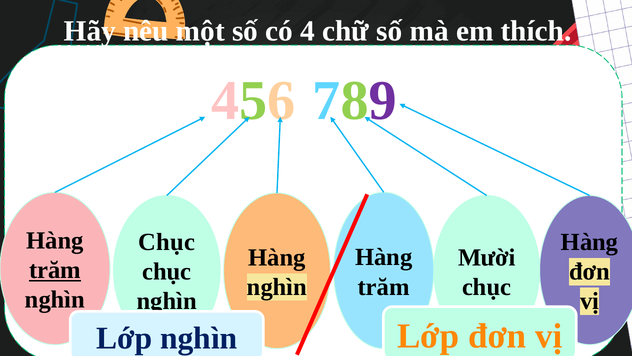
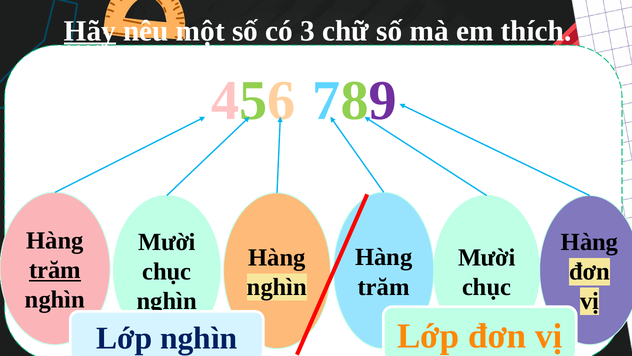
Hãy underline: none -> present
4: 4 -> 3
Chục at (167, 242): Chục -> Mười
